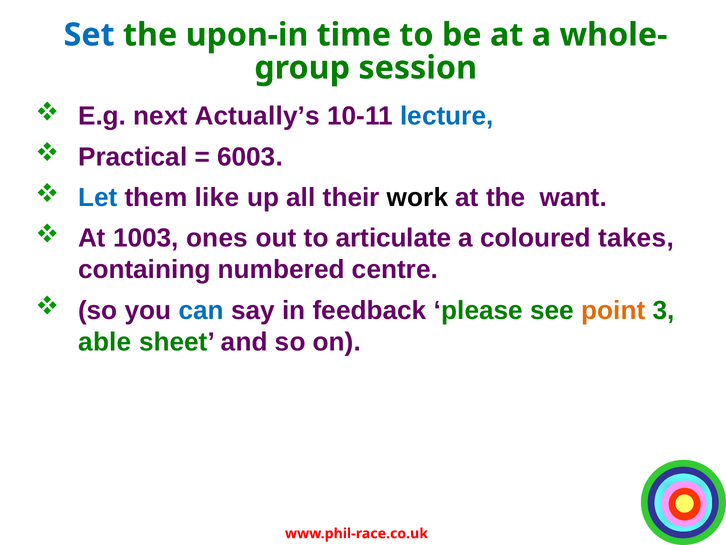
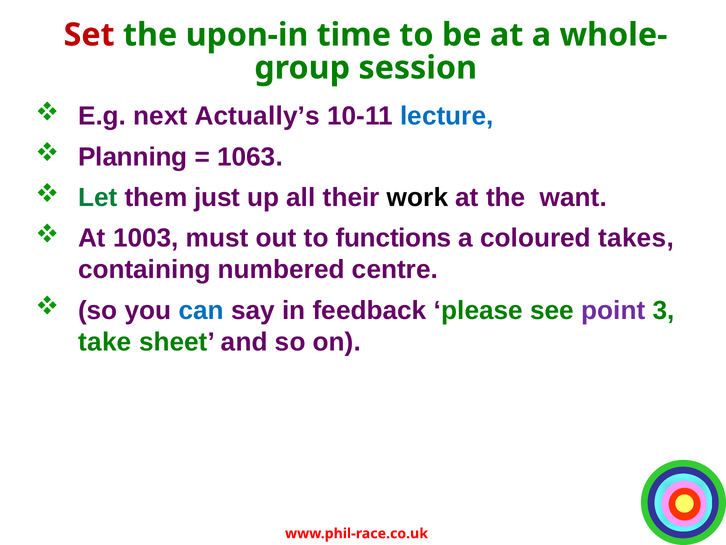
Set colour: blue -> red
Practical: Practical -> Planning
6003: 6003 -> 1063
Let colour: blue -> green
like: like -> just
ones: ones -> must
articulate: articulate -> functions
point colour: orange -> purple
able: able -> take
